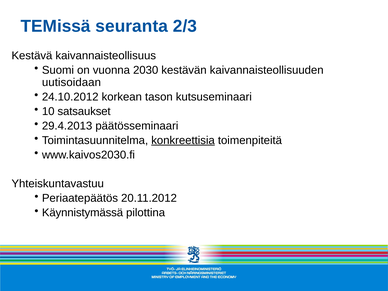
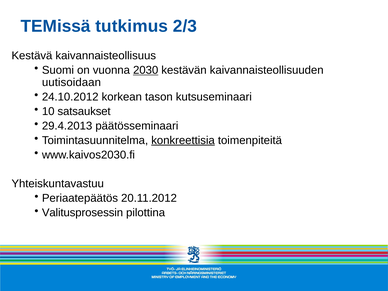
seuranta: seuranta -> tutkimus
2030 underline: none -> present
Käynnistymässä: Käynnistymässä -> Valitusprosessin
